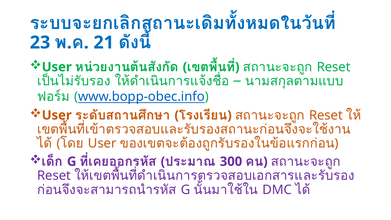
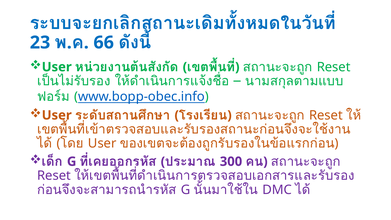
21: 21 -> 66
